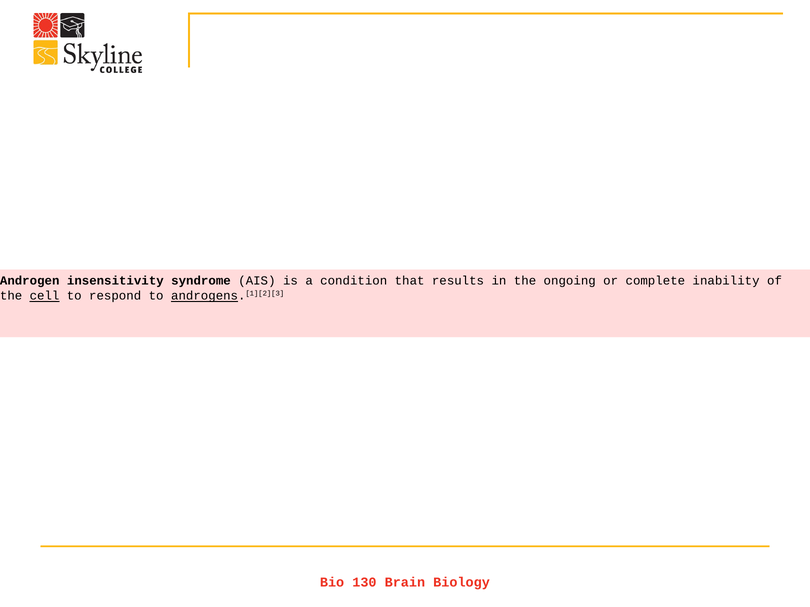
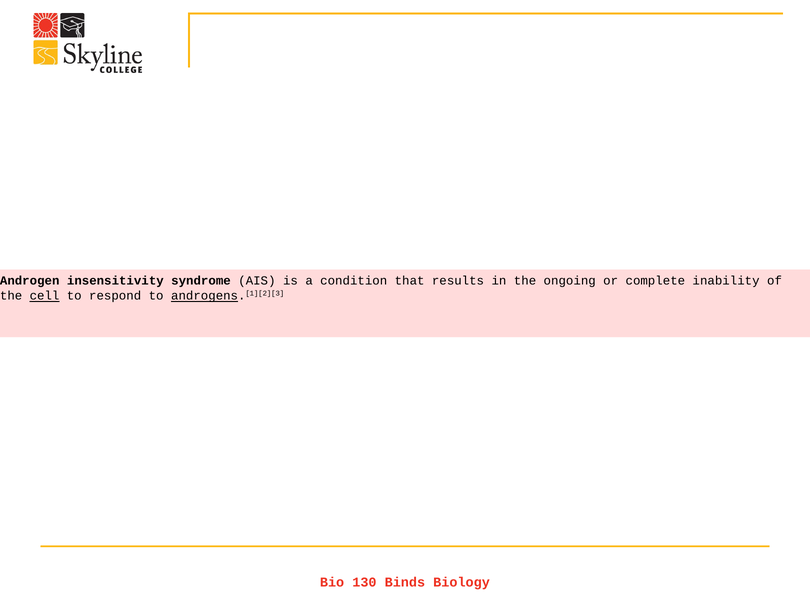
Brain: Brain -> Binds
